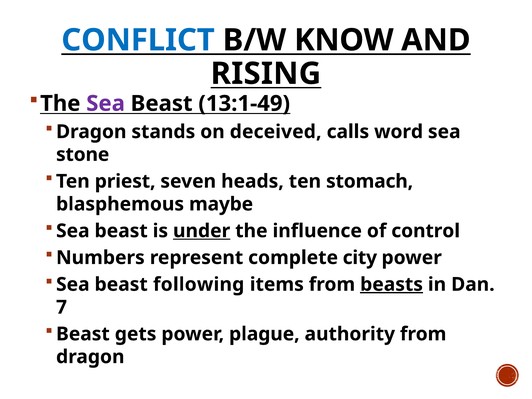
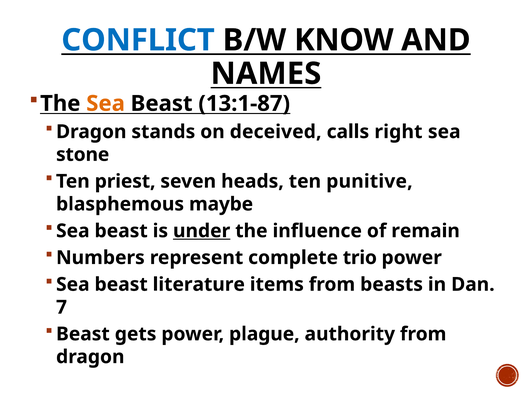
RISING: RISING -> NAMES
Sea at (106, 104) colour: purple -> orange
13:1-49: 13:1-49 -> 13:1-87
word: word -> right
stomach: stomach -> punitive
control: control -> remain
city: city -> trio
following: following -> literature
beasts underline: present -> none
